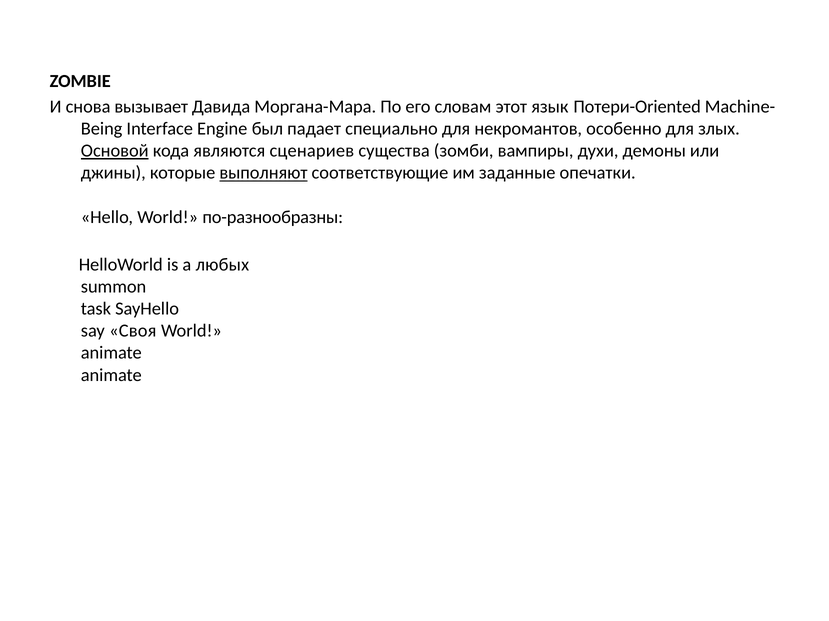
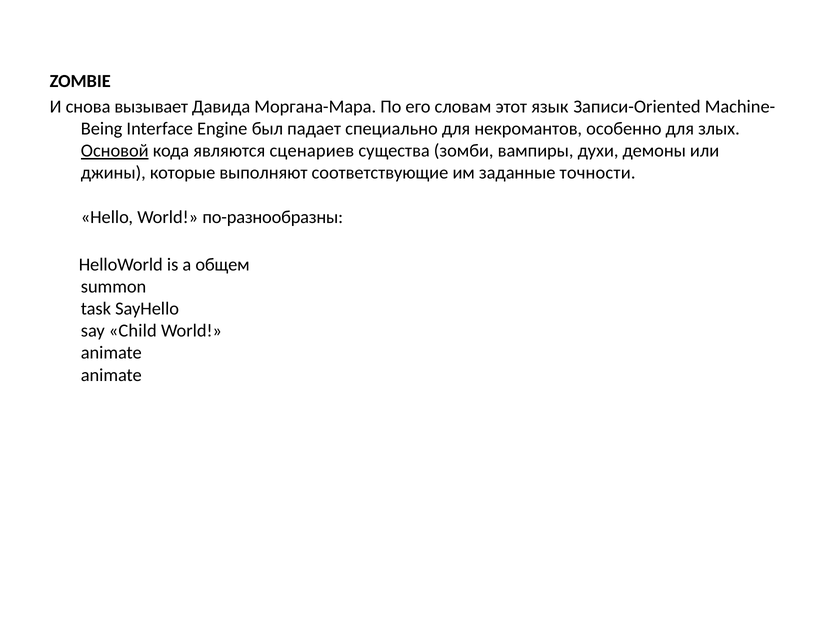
Потери-Oriented: Потери-Oriented -> Записи-Oriented
выполняют underline: present -> none
опечатки: опечатки -> точности
любых: любых -> общем
Своя: Своя -> Child
